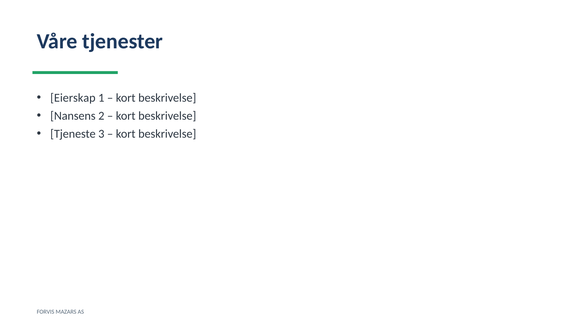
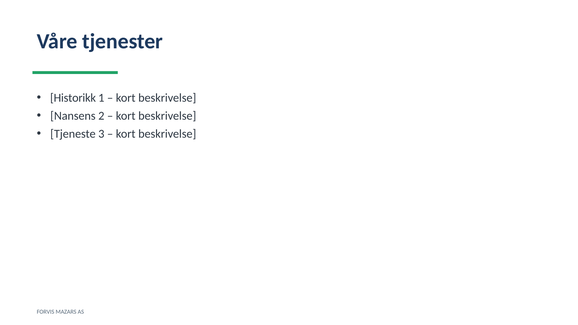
Eierskap: Eierskap -> Historikk
